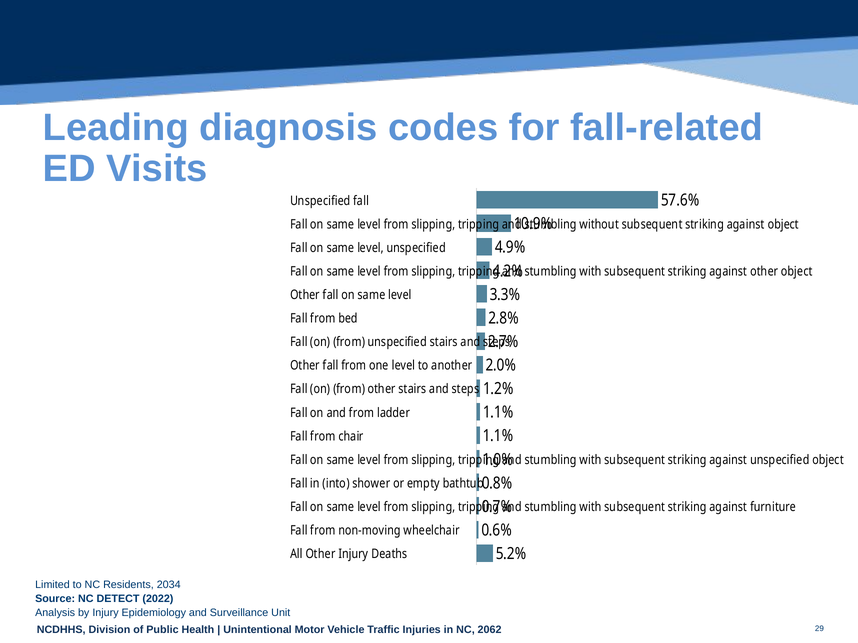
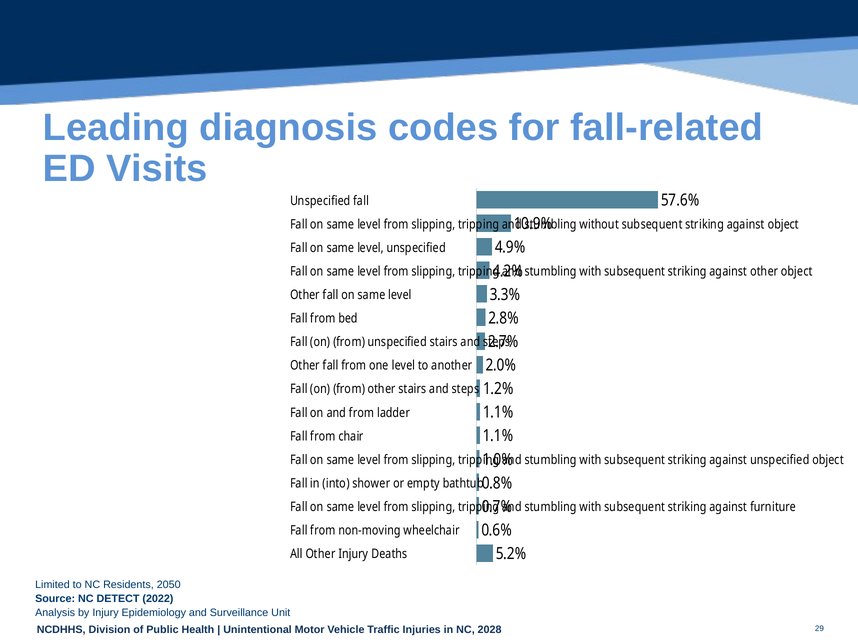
2034: 2034 -> 2050
2062: 2062 -> 2028
